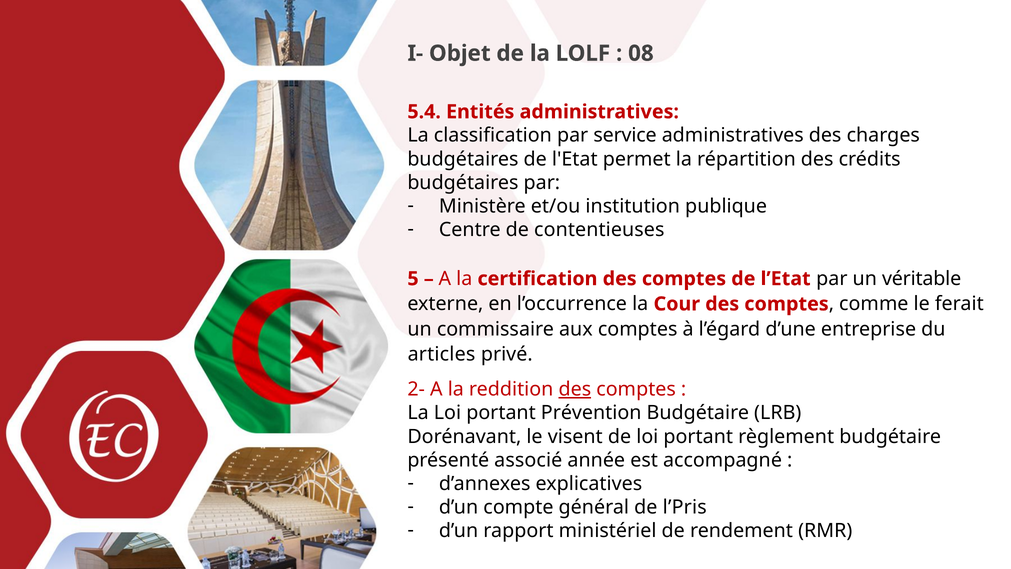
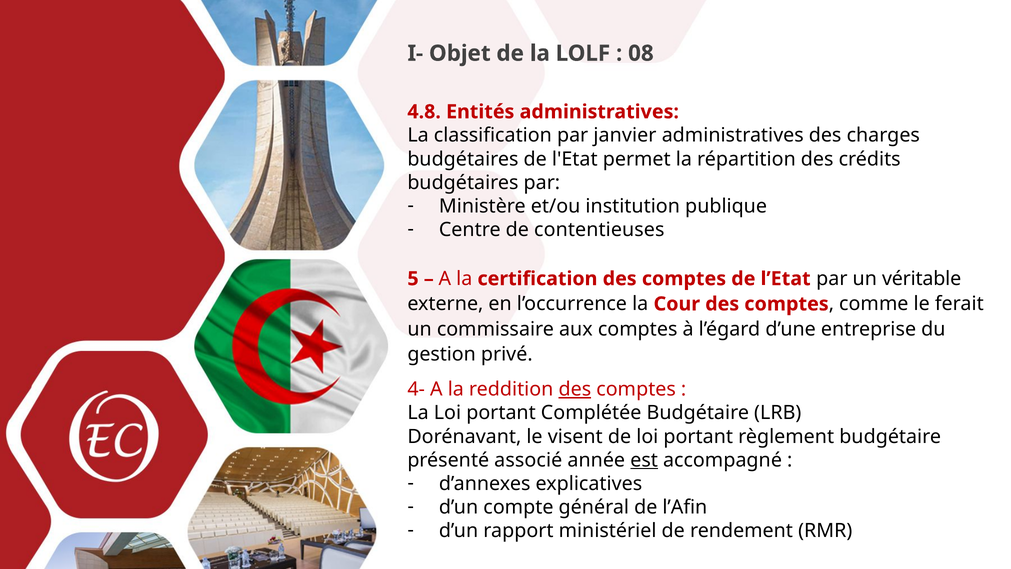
5.4: 5.4 -> 4.8
service: service -> janvier
articles: articles -> gestion
2-: 2- -> 4-
Prévention: Prévention -> Complétée
est underline: none -> present
l’Pris: l’Pris -> l’Afin
